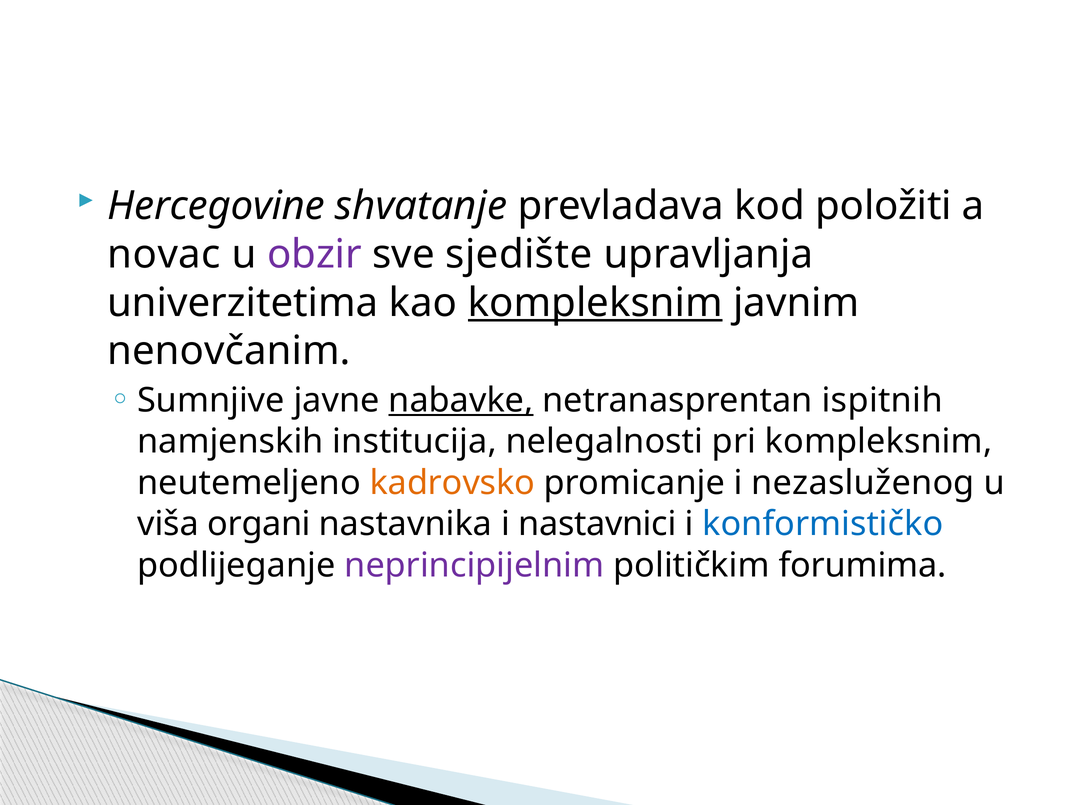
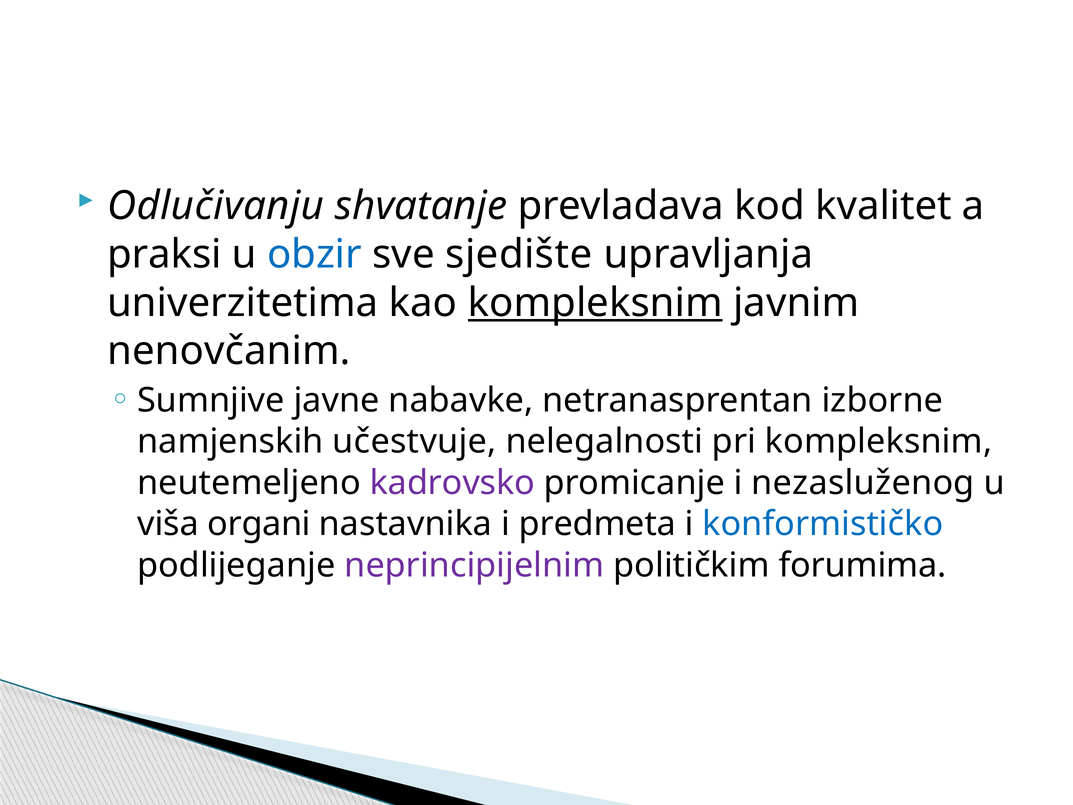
Hercegovine: Hercegovine -> Odlučivanju
položiti: položiti -> kvalitet
novac: novac -> praksi
obzir colour: purple -> blue
nabavke underline: present -> none
ispitnih: ispitnih -> izborne
institucija: institucija -> učestvuje
kadrovsko colour: orange -> purple
nastavnici: nastavnici -> predmeta
